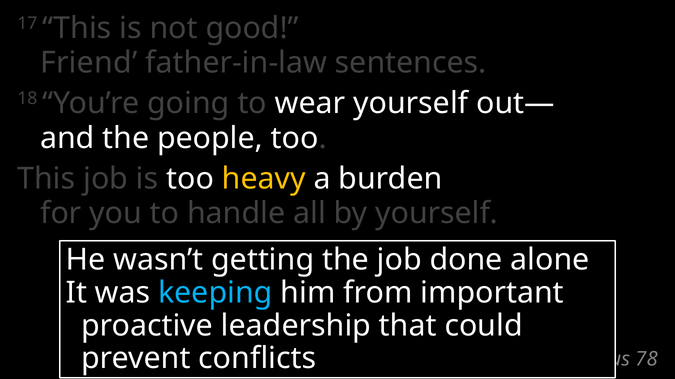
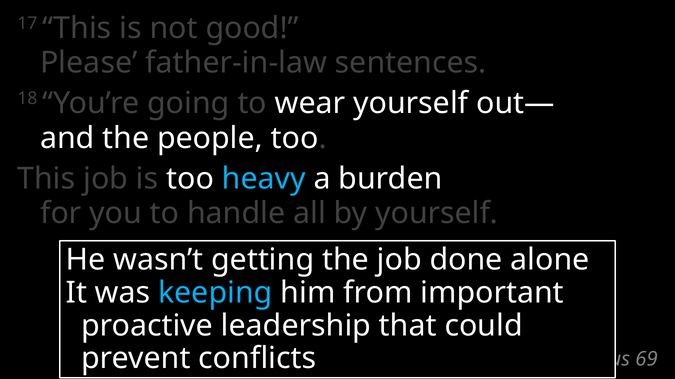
Friend: Friend -> Please
heavy colour: yellow -> light blue
78: 78 -> 69
